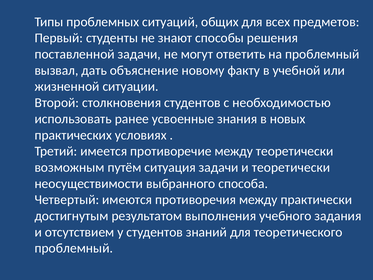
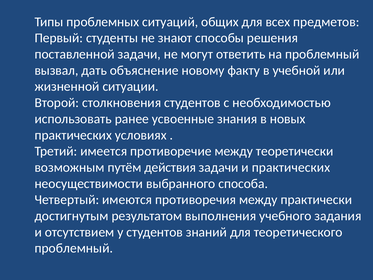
ситуация: ситуация -> действия
и теоретически: теоретически -> практических
